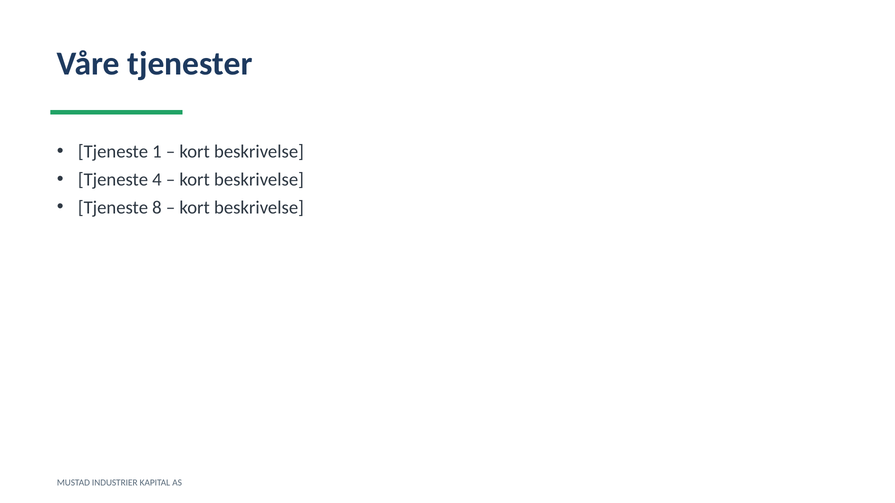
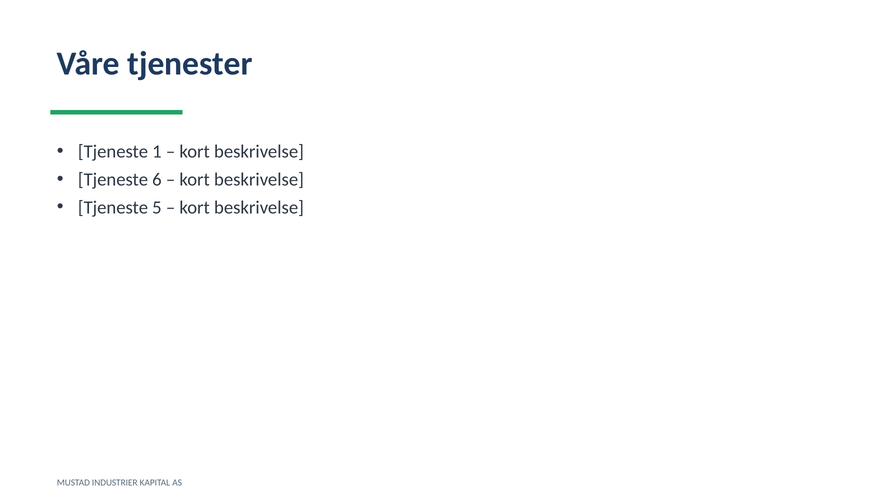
4: 4 -> 6
8: 8 -> 5
